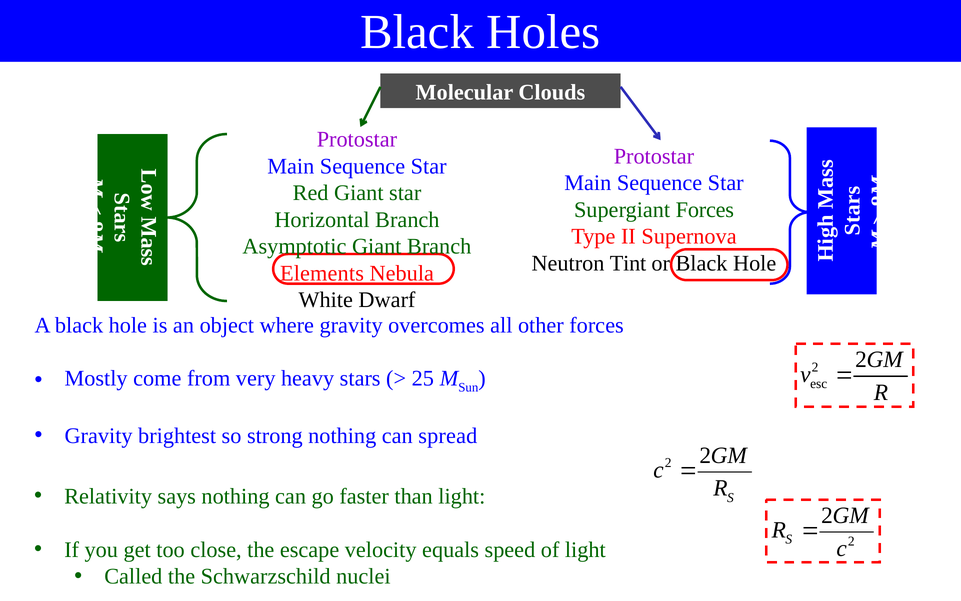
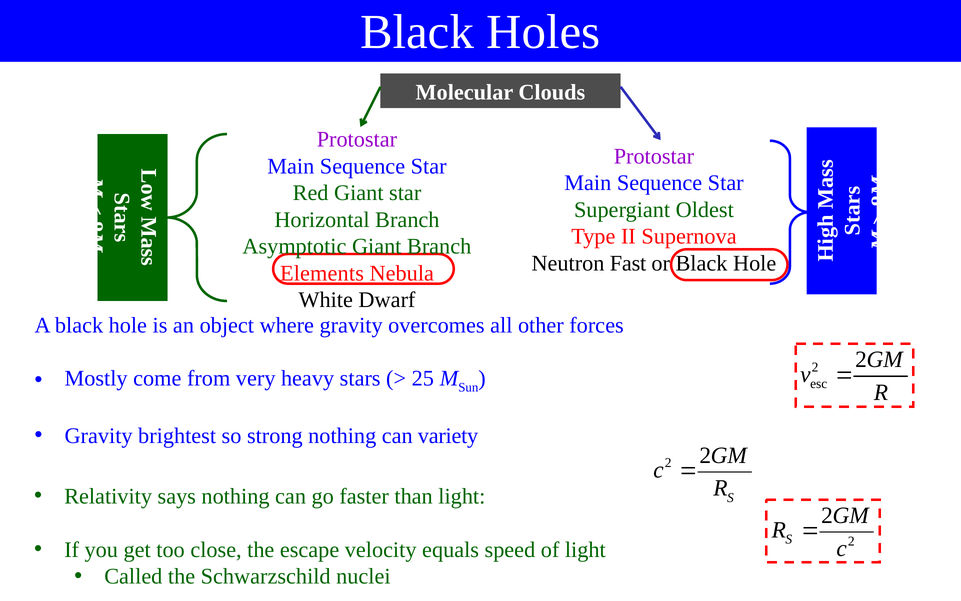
Supergiant Forces: Forces -> Oldest
Tint: Tint -> Fast
spread: spread -> variety
